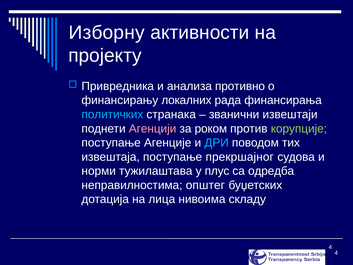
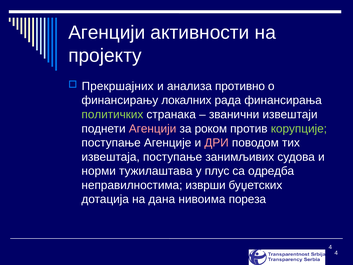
Изборну at (107, 33): Изборну -> Агенцији
Привредника: Привредника -> Прекршајних
политичких colour: light blue -> light green
ДРИ colour: light blue -> pink
прекршајног: прекршајног -> занимљивих
општег: општег -> изврши
лица: лица -> дана
складу: складу -> пореза
